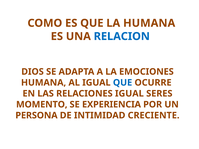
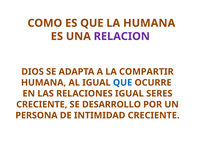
RELACION colour: blue -> purple
EMOCIONES: EMOCIONES -> COMPARTIR
MOMENTO at (42, 105): MOMENTO -> CRECIENTE
EXPERIENCIA: EXPERIENCIA -> DESARROLLO
